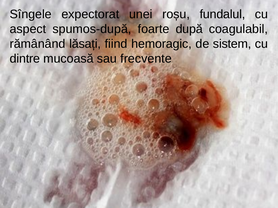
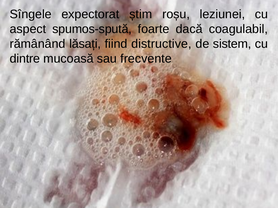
unei: unei -> știm
fundalul: fundalul -> leziunei
spumos-după: spumos-după -> spumos-spută
după: după -> dacă
hemoragic: hemoragic -> distructive
